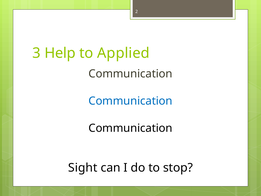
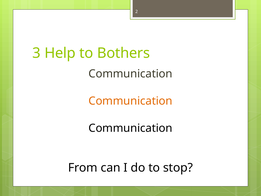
Applied: Applied -> Bothers
Communication at (131, 101) colour: blue -> orange
Sight: Sight -> From
